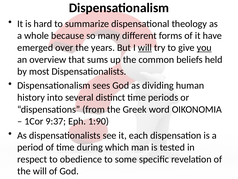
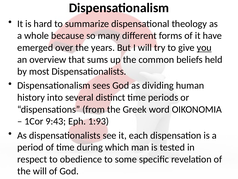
will at (145, 47) underline: present -> none
9:37: 9:37 -> 9:43
1:90: 1:90 -> 1:93
